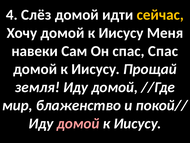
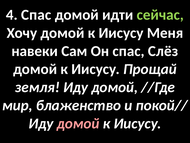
4 Слёз: Слёз -> Спас
сейчас colour: yellow -> light green
спас Спас: Спас -> Слёз
